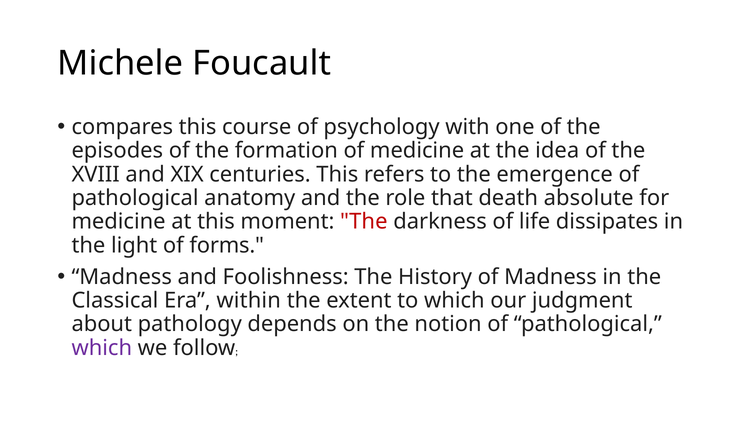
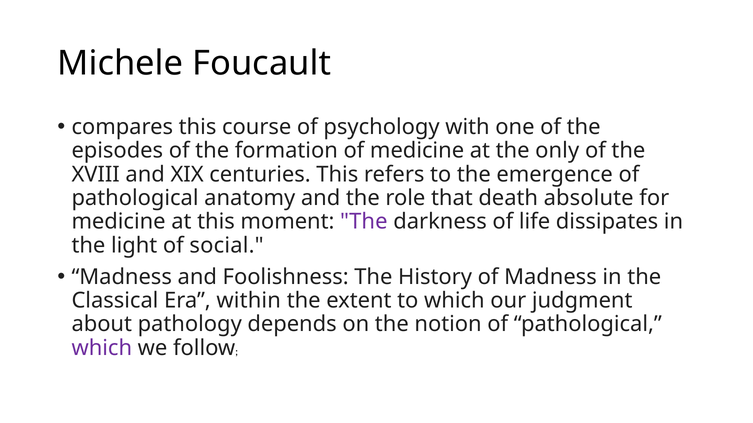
idea: idea -> only
The at (364, 222) colour: red -> purple
forms: forms -> social
